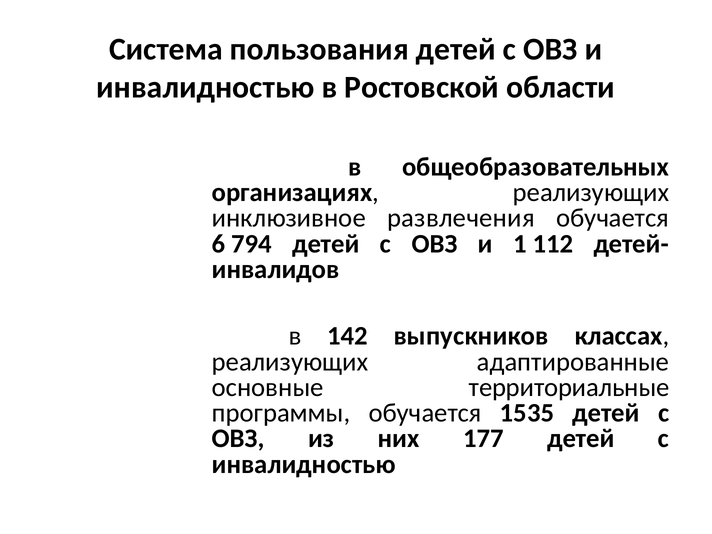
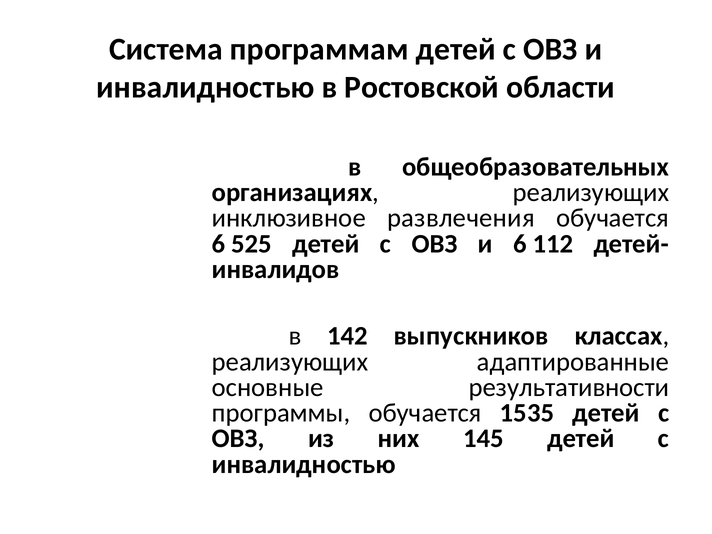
пользования: пользования -> программам
794: 794 -> 525
и 1: 1 -> 6
территориальные: территориальные -> результативности
177: 177 -> 145
